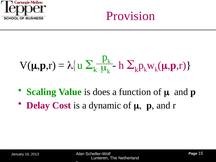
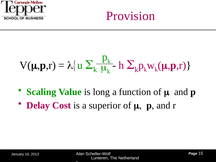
does: does -> long
dynamic: dynamic -> superior
